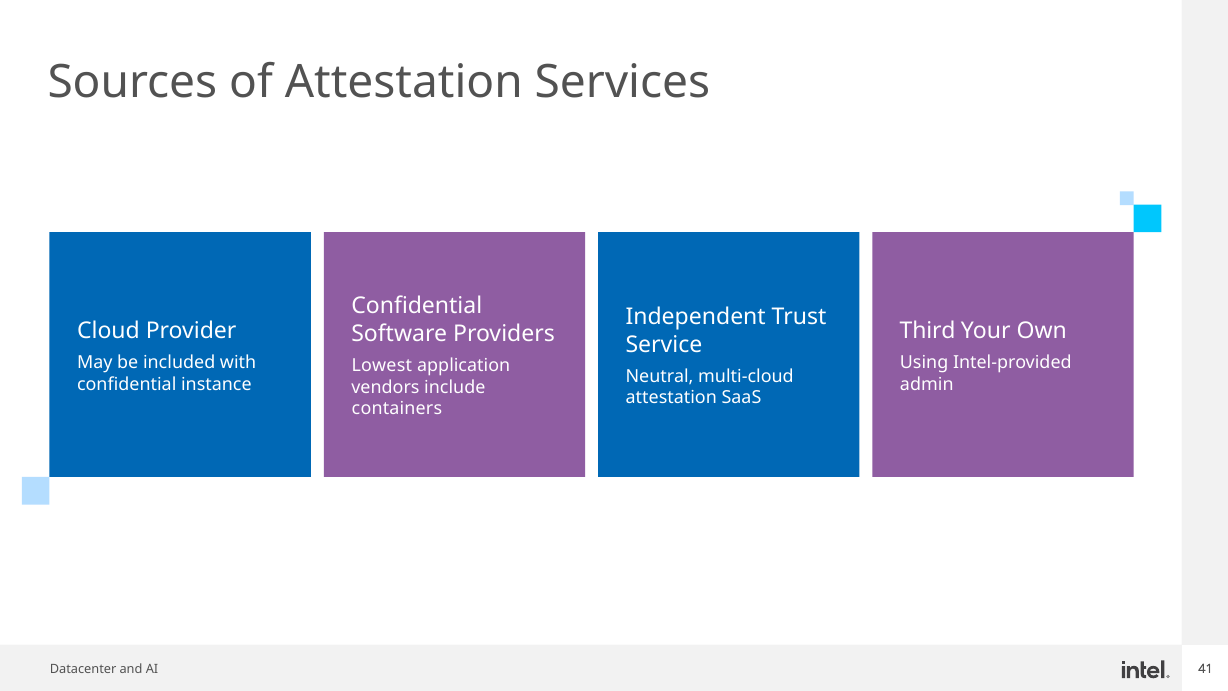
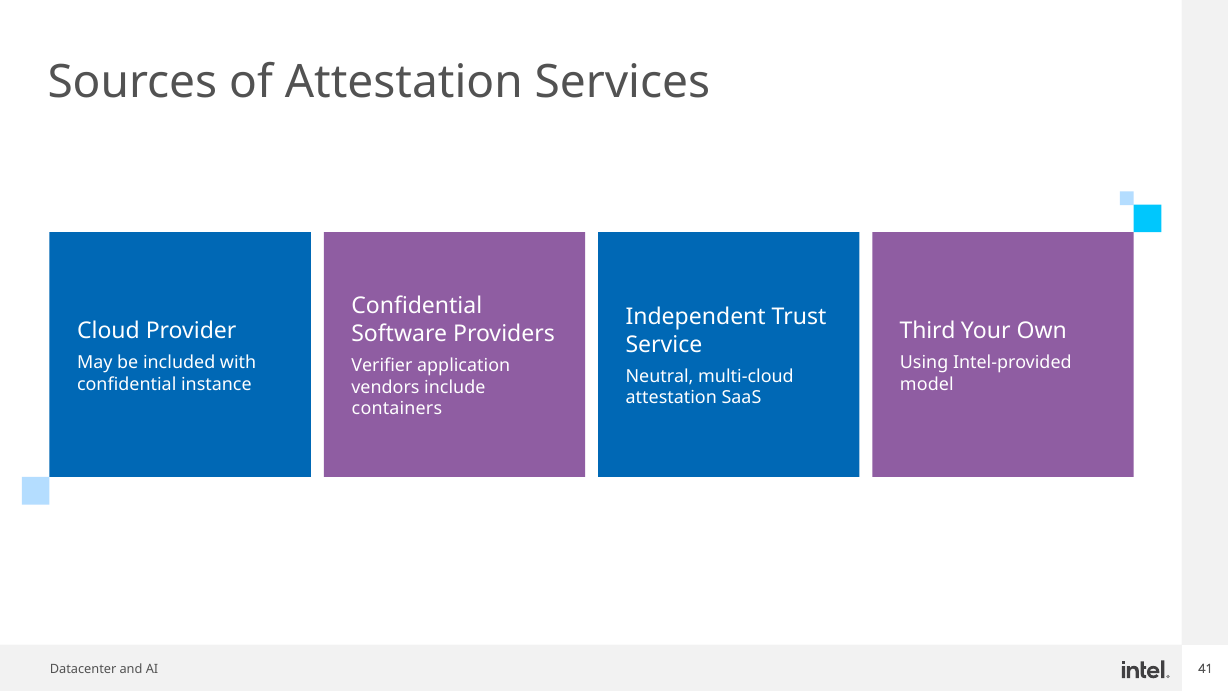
Lowest: Lowest -> Verifier
admin: admin -> model
